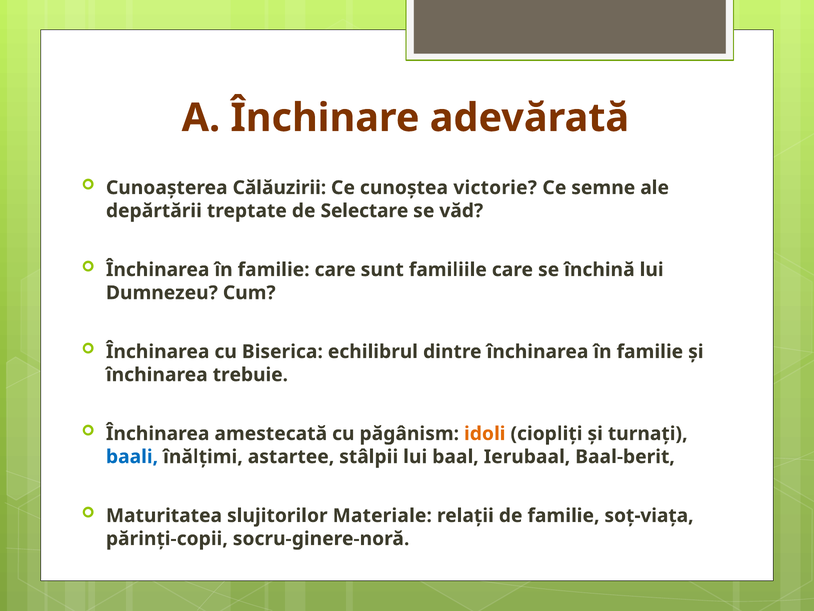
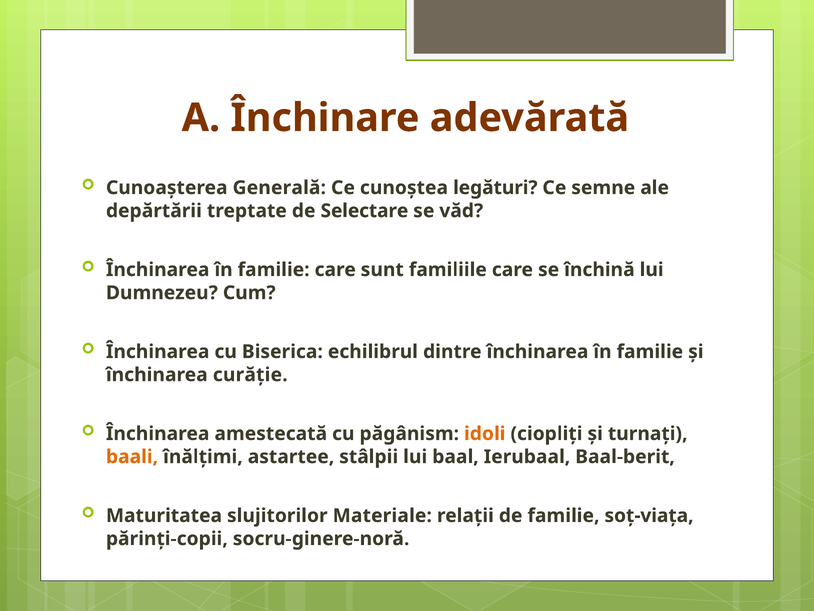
Călăuzirii: Călăuzirii -> Generală
victorie: victorie -> legături
trebuie: trebuie -> curăţie
baali colour: blue -> orange
